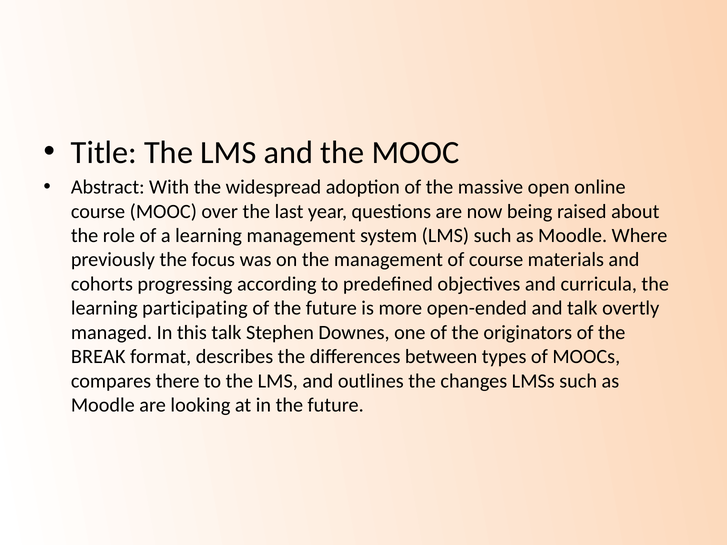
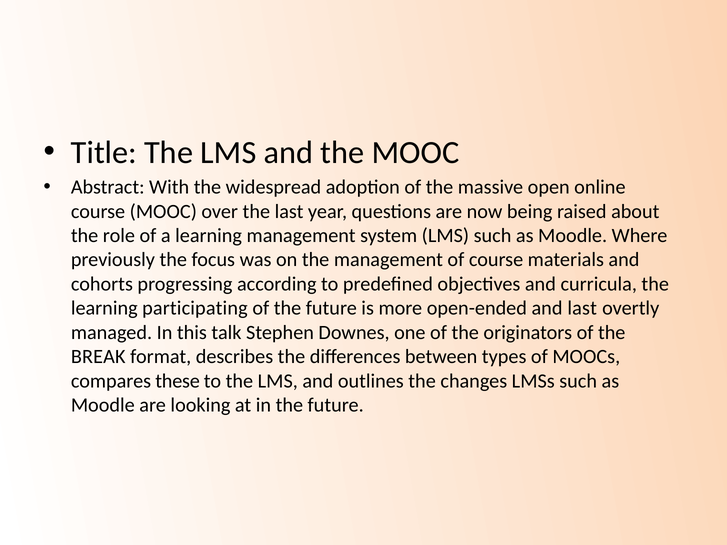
and talk: talk -> last
there: there -> these
